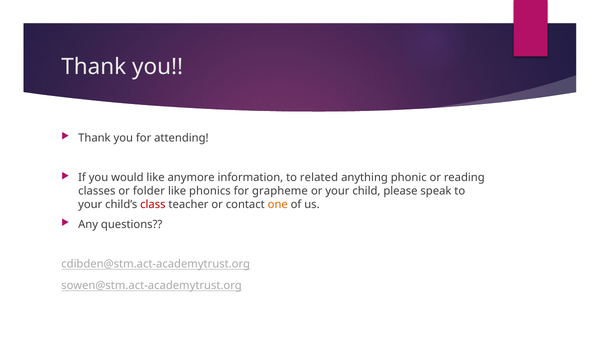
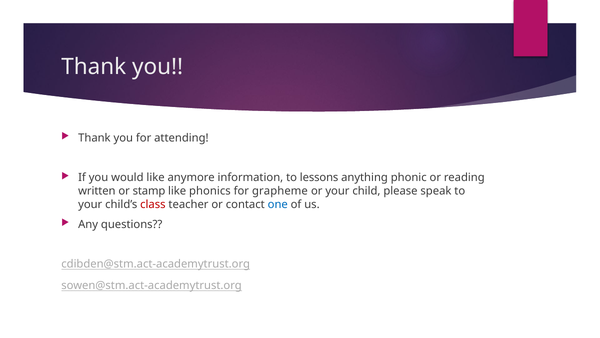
related: related -> lessons
classes: classes -> written
folder: folder -> stamp
one colour: orange -> blue
